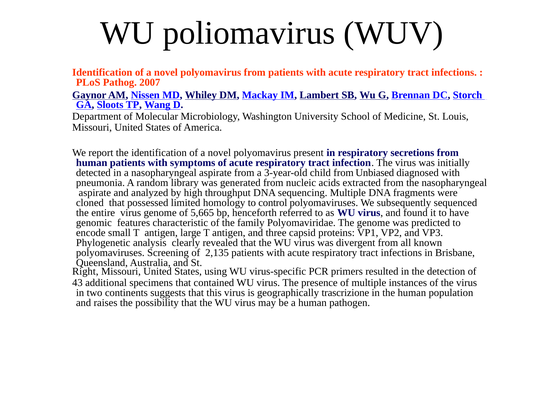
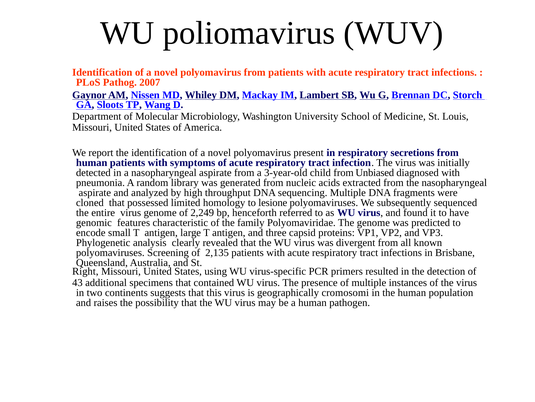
control: control -> lesione
5,665: 5,665 -> 2,249
trascrizione: trascrizione -> cromosomi
